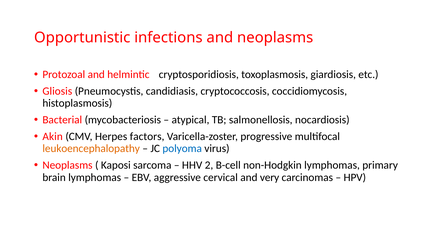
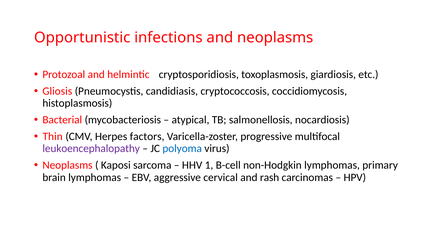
Akin: Akin -> Thin
leukoencephalopathy colour: orange -> purple
2: 2 -> 1
very: very -> rash
